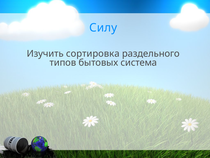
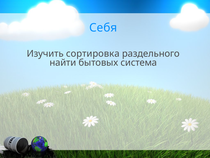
Силу: Силу -> Себя
типов: типов -> найти
